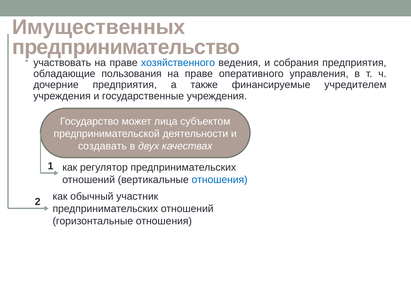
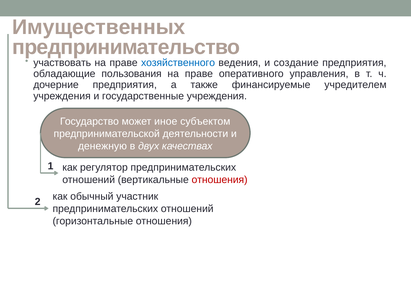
собрания: собрания -> создание
лица: лица -> иное
создавать: создавать -> денежную
отношения colour: blue -> red
